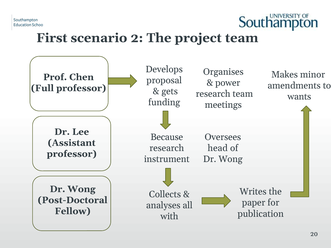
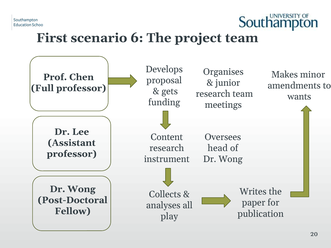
2: 2 -> 6
power: power -> junior
Because: Because -> Content
with: with -> play
